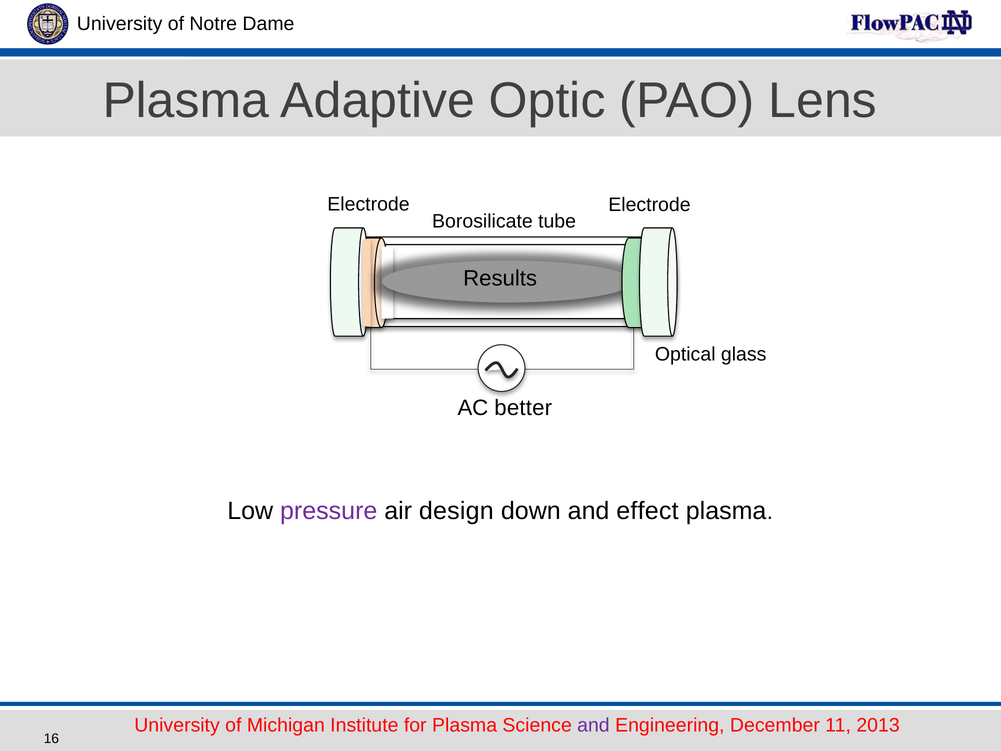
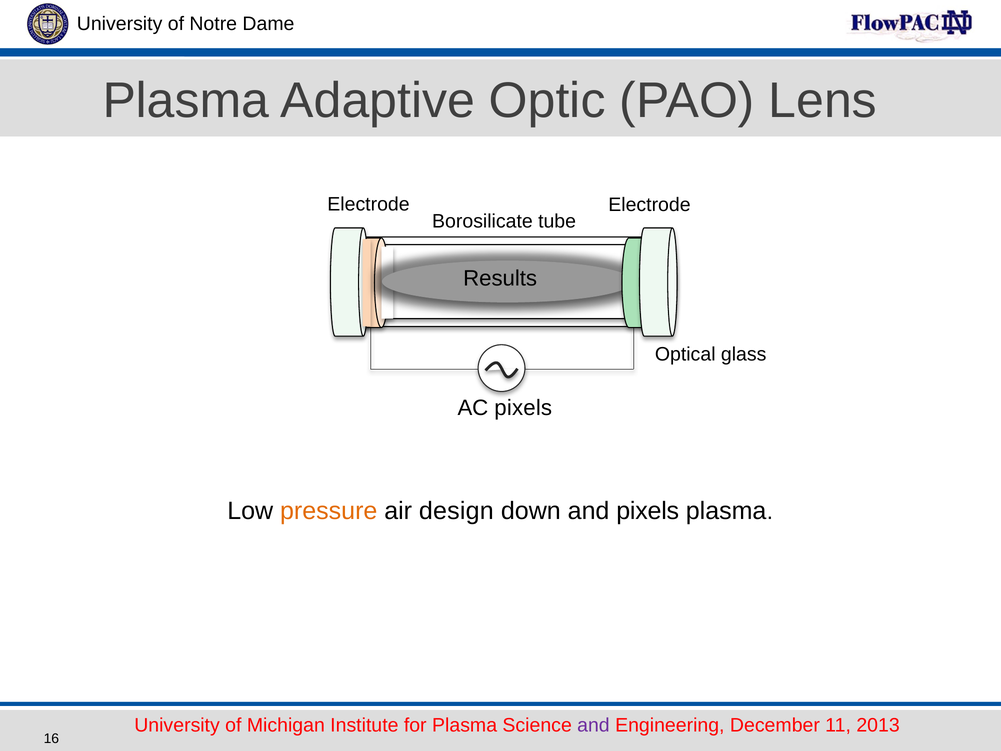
AC better: better -> pixels
pressure colour: purple -> orange
and effect: effect -> pixels
